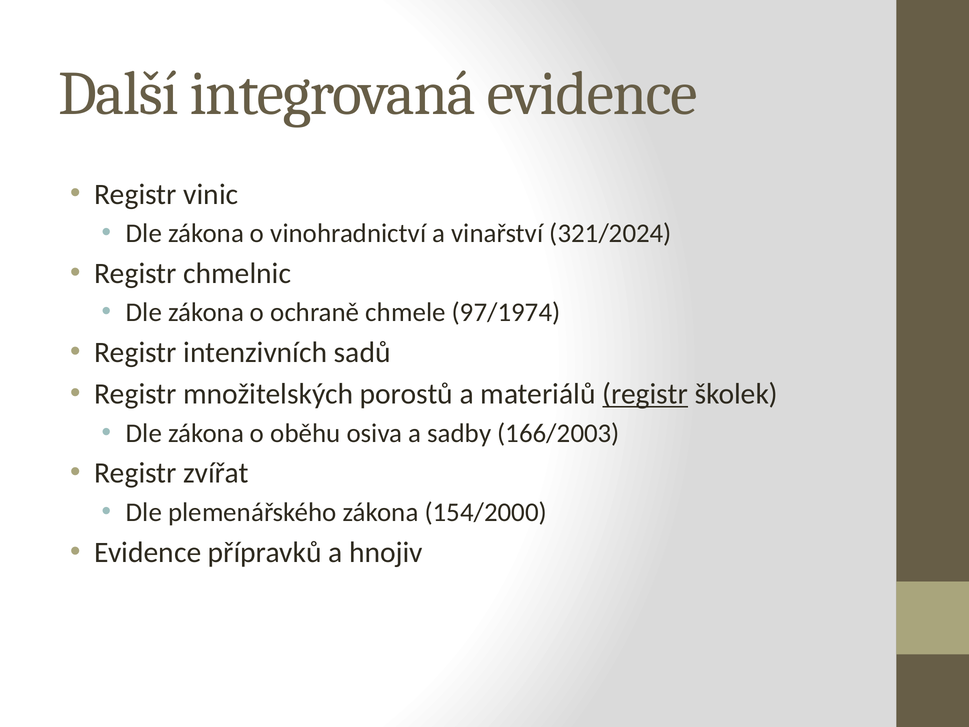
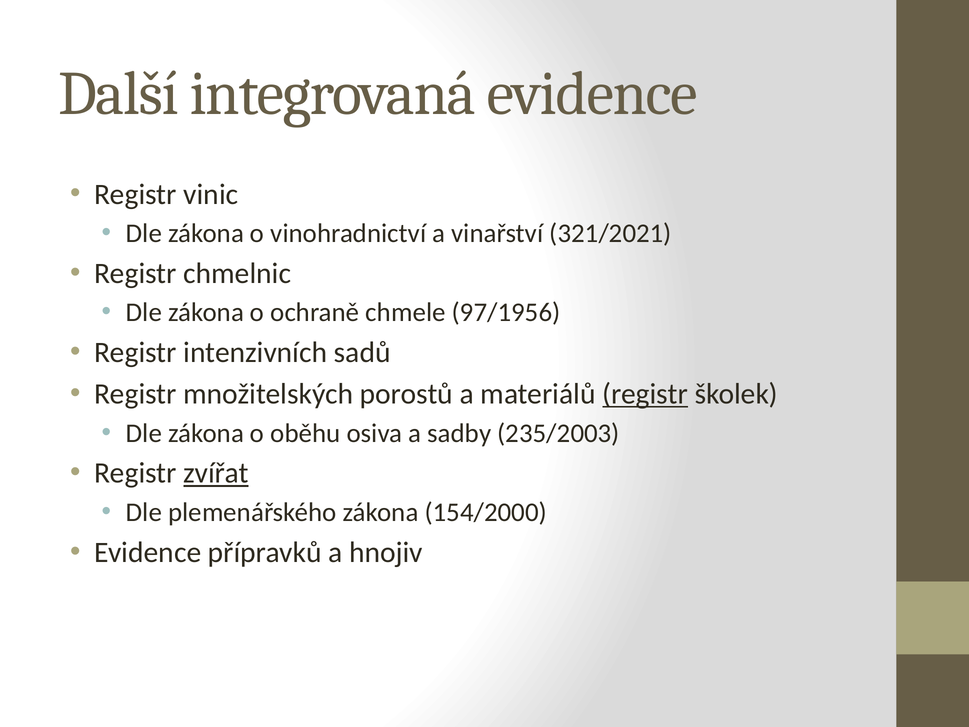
321/2024: 321/2024 -> 321/2021
97/1974: 97/1974 -> 97/1956
166/2003: 166/2003 -> 235/2003
zvířat underline: none -> present
